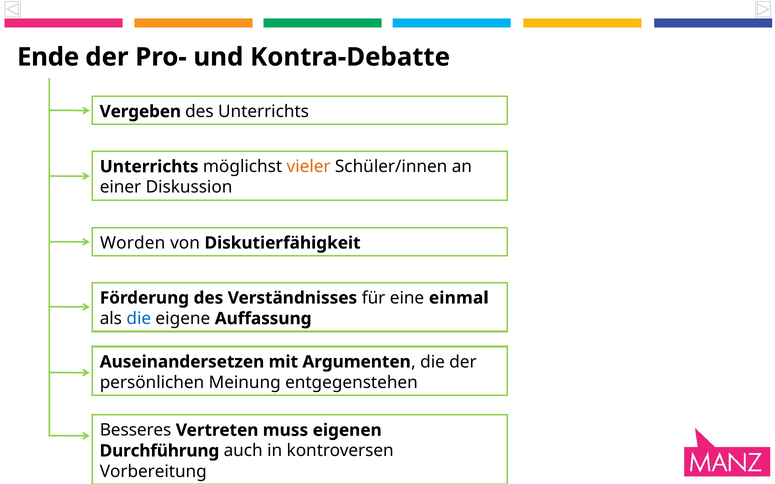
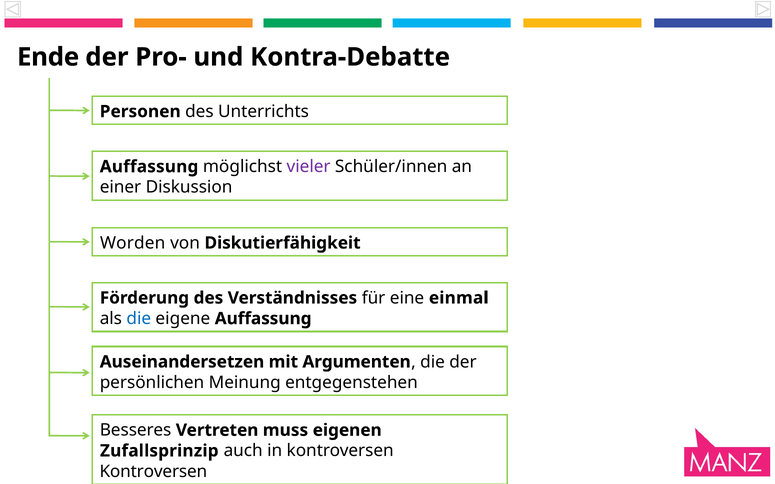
Vergeben: Vergeben -> Personen
Unterrichts at (149, 167): Unterrichts -> Auffassung
vieler colour: orange -> purple
Durchführung: Durchführung -> Zufallsprinzip
Vorbereitung at (153, 472): Vorbereitung -> Kontroversen
